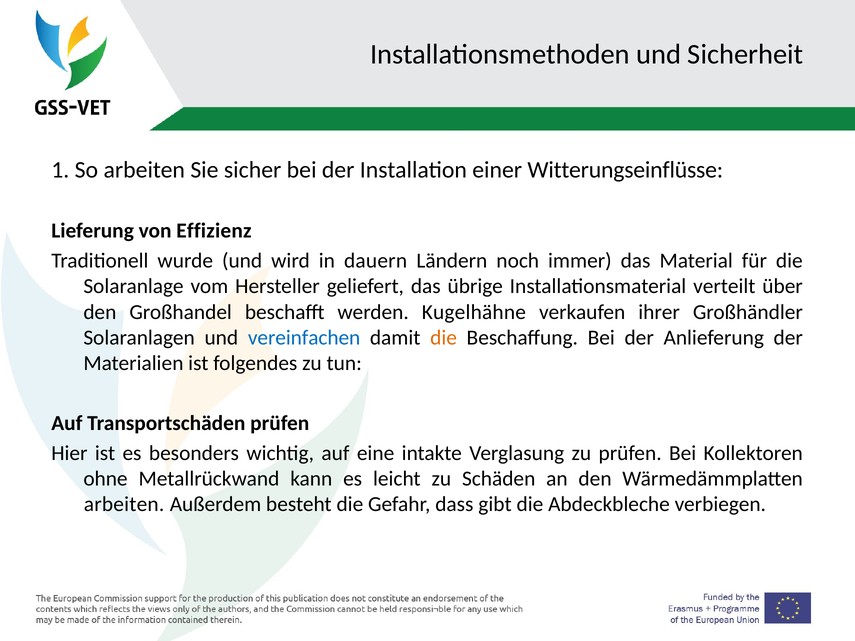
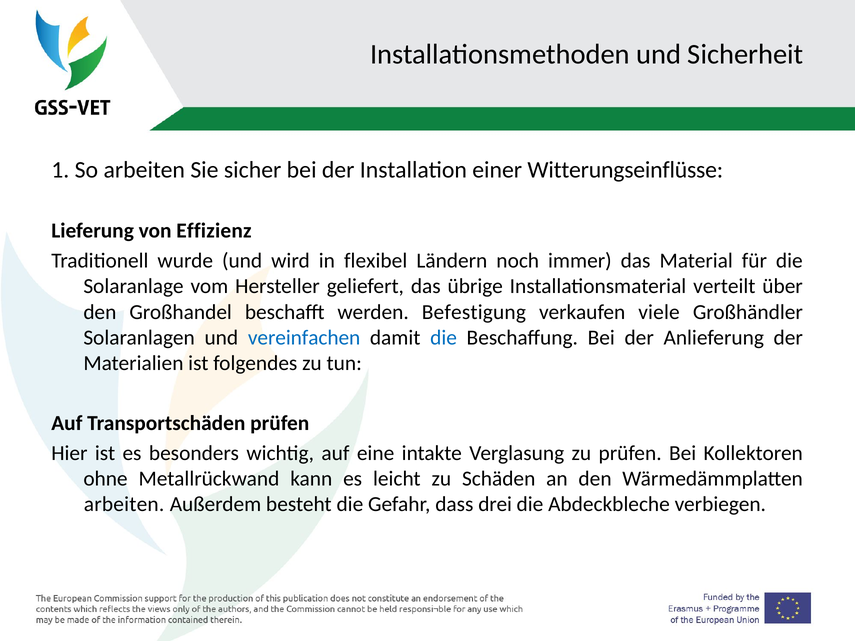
dauern: dauern -> flexibel
Kugelhähne: Kugelhähne -> Befestigung
ihrer: ihrer -> viele
die at (444, 338) colour: orange -> blue
gibt: gibt -> drei
